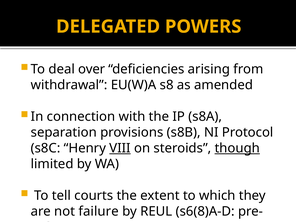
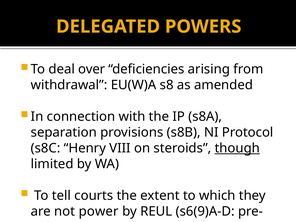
VIII underline: present -> none
failure: failure -> power
s6(8)A-D: s6(8)A-D -> s6(9)A-D
